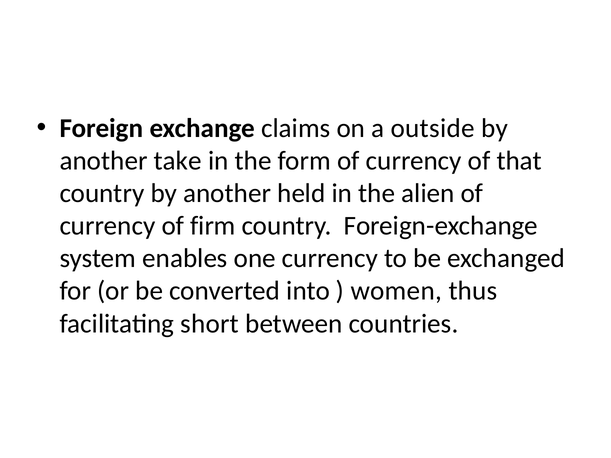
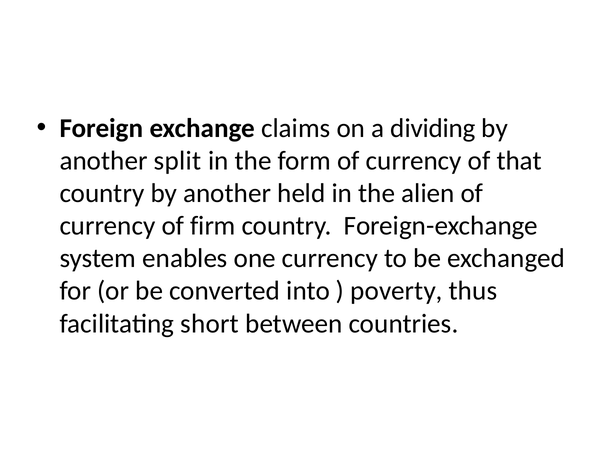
outside: outside -> dividing
take: take -> split
women: women -> poverty
